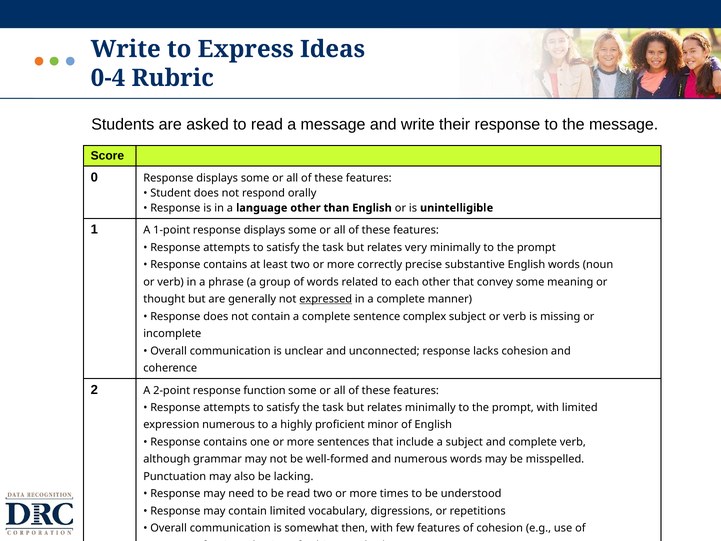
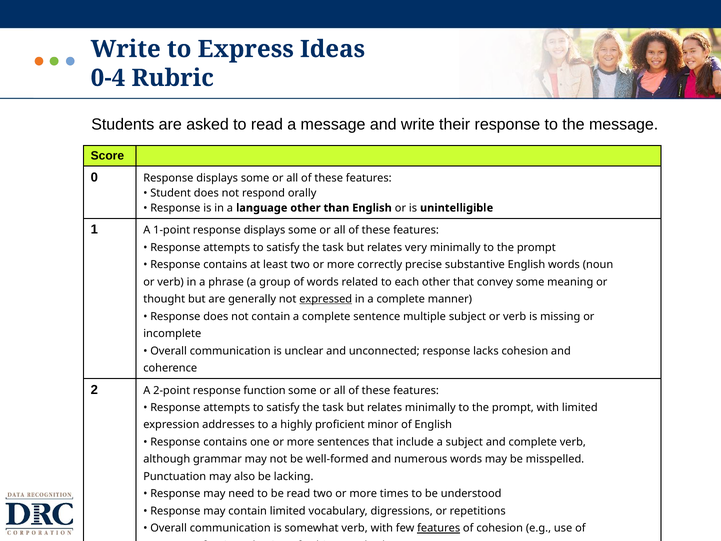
complex: complex -> multiple
expression numerous: numerous -> addresses
somewhat then: then -> verb
features at (439, 528) underline: none -> present
